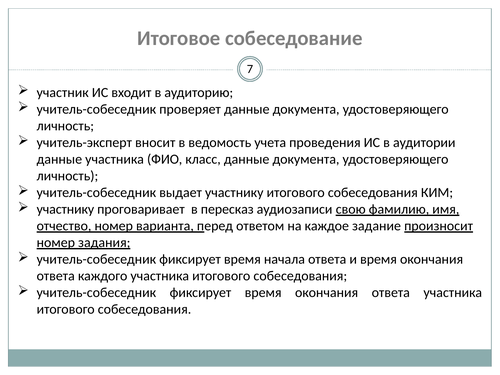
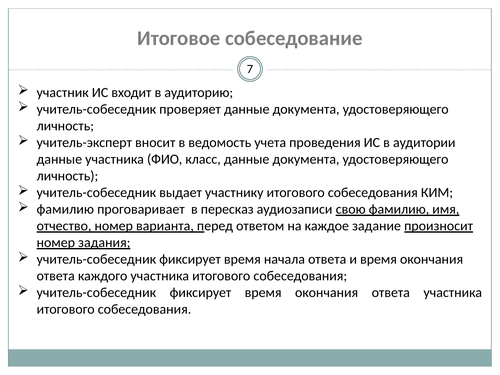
участнику at (65, 209): участнику -> фамилию
